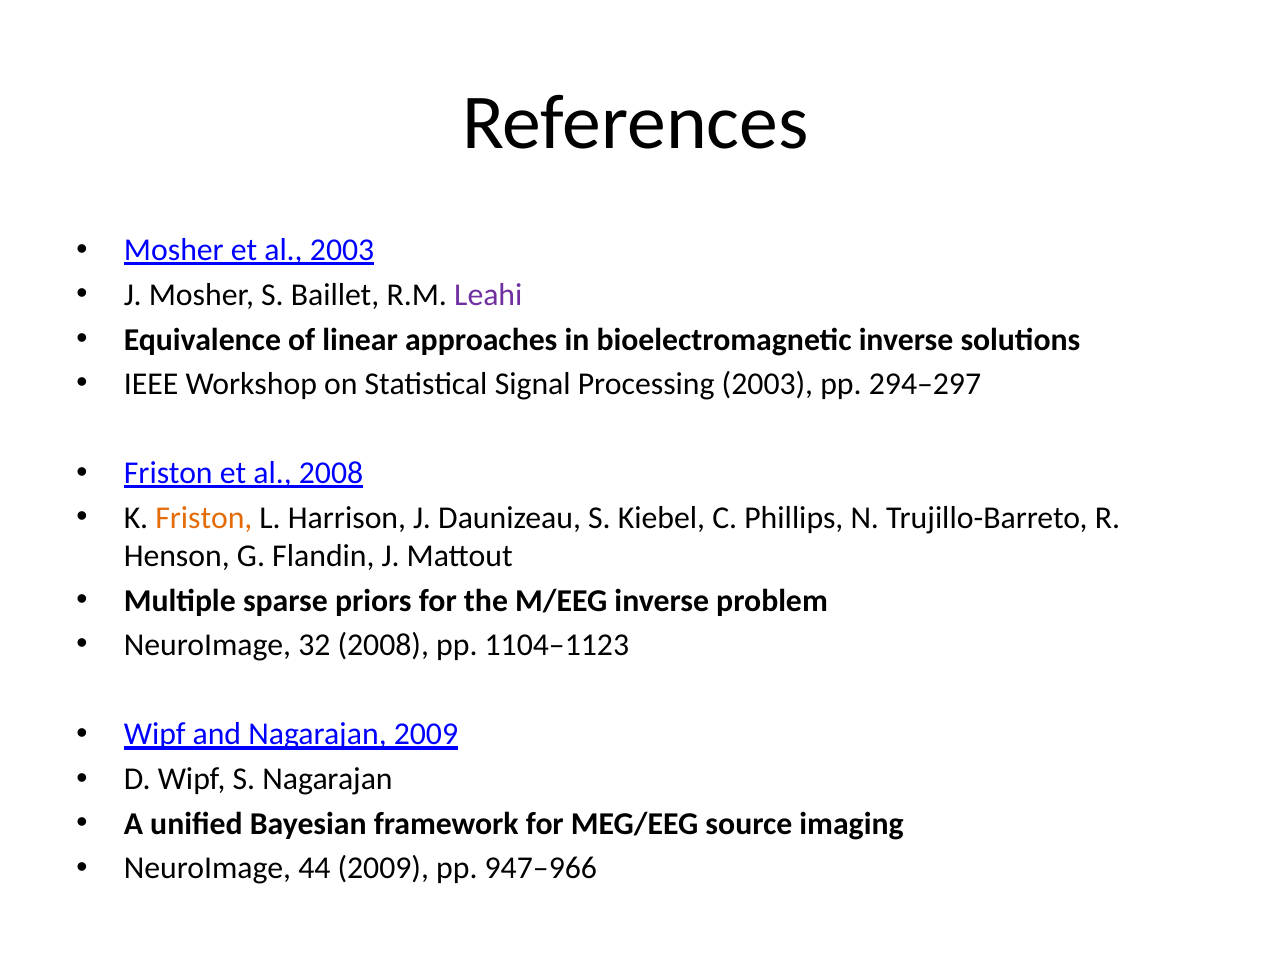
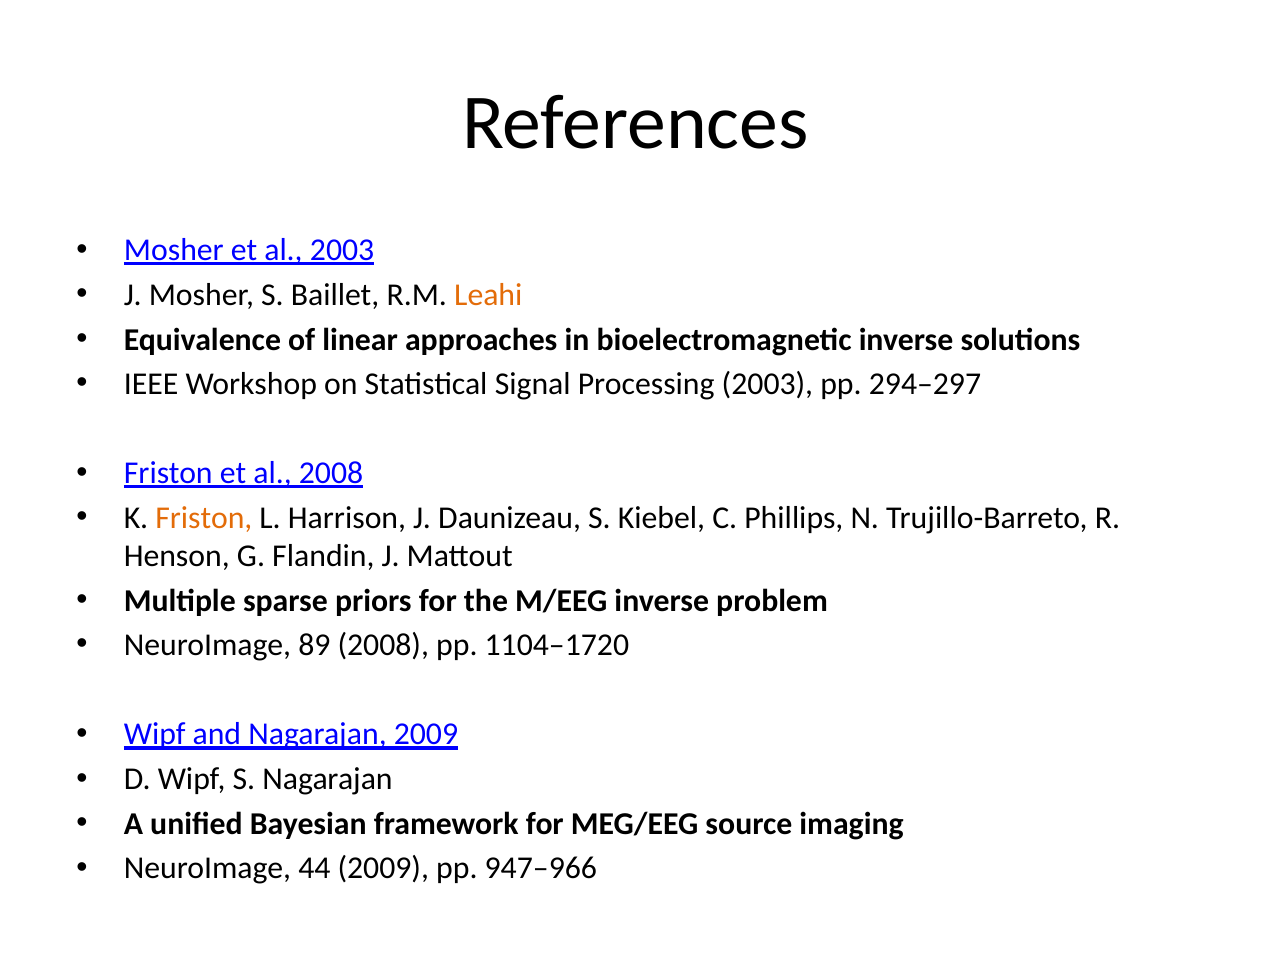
Leahi colour: purple -> orange
32: 32 -> 89
1104–1123: 1104–1123 -> 1104–1720
